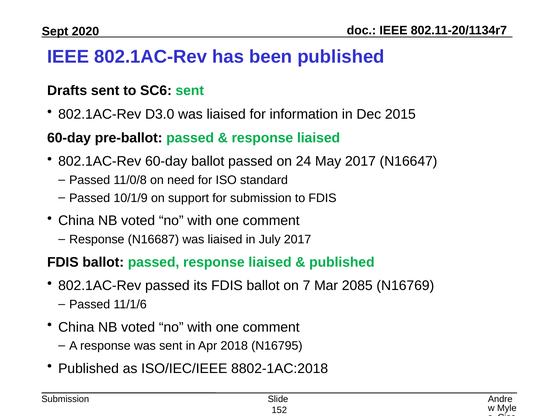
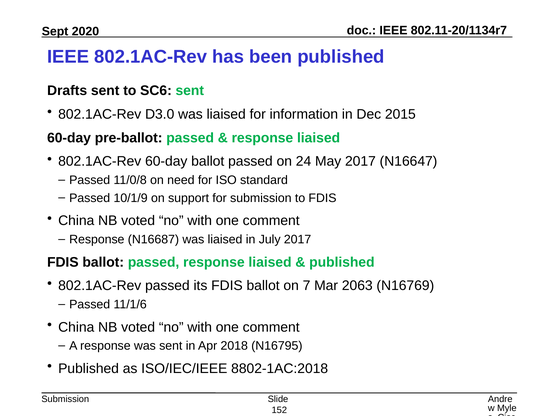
2085: 2085 -> 2063
